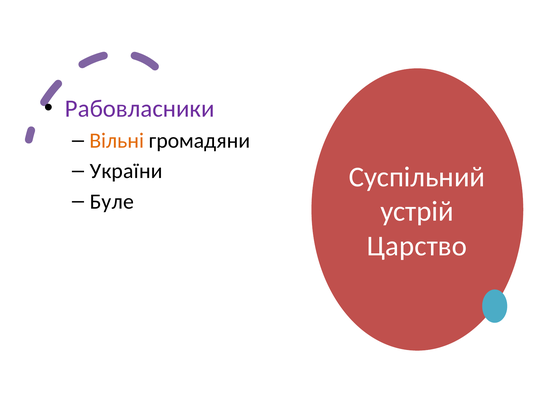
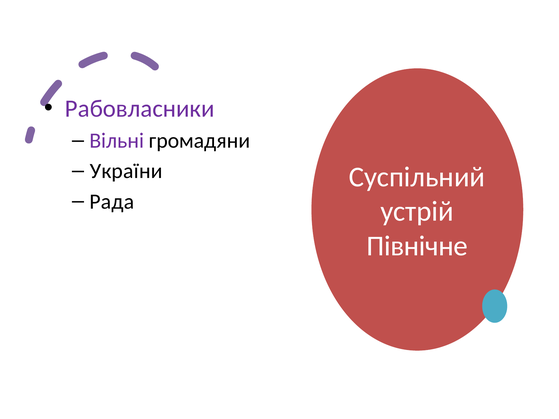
Вільні colour: orange -> purple
Буле: Буле -> Рада
Царство: Царство -> Північне
